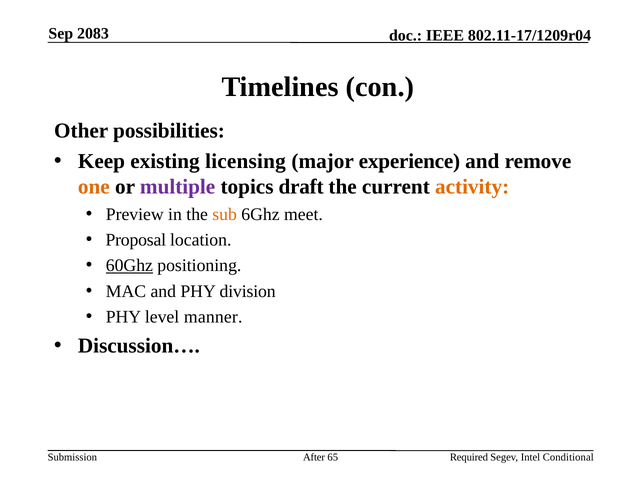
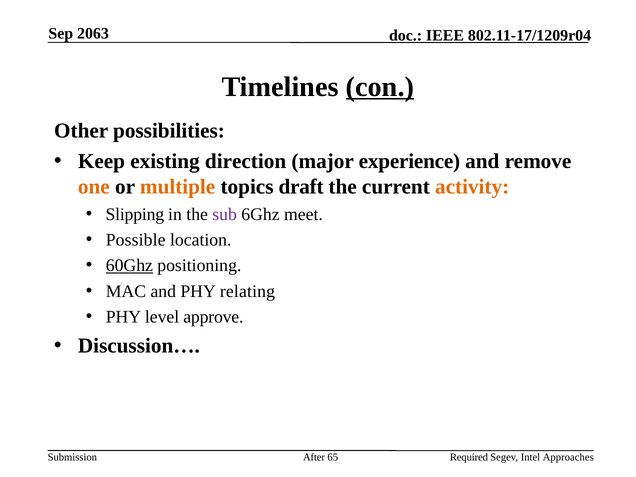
2083: 2083 -> 2063
con underline: none -> present
licensing: licensing -> direction
multiple colour: purple -> orange
Preview: Preview -> Slipping
sub colour: orange -> purple
Proposal: Proposal -> Possible
division: division -> relating
manner: manner -> approve
Conditional: Conditional -> Approaches
